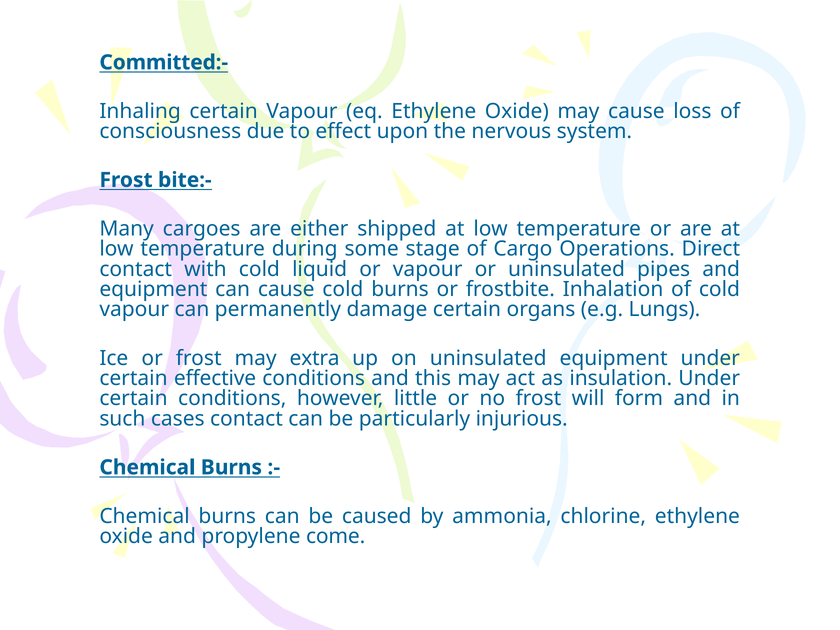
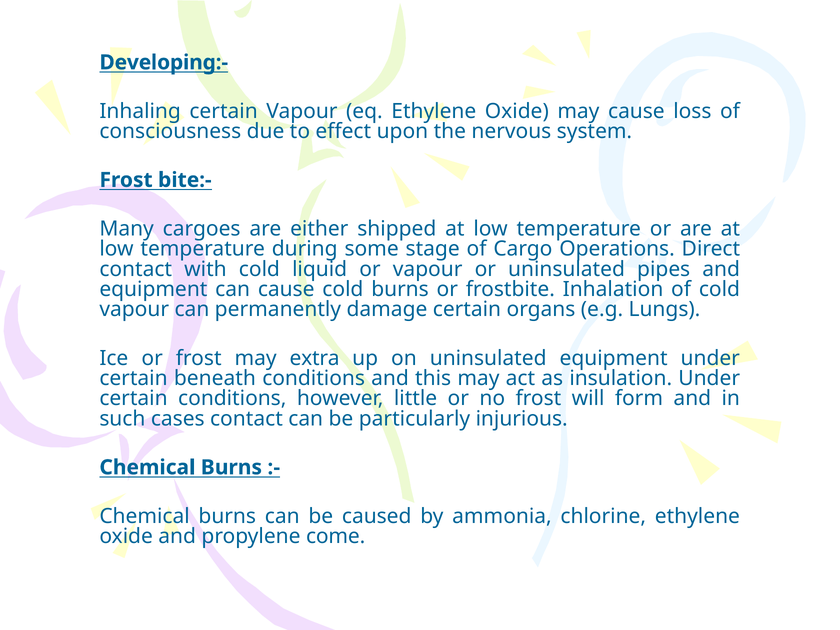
Committed:-: Committed:- -> Developing:-
effective: effective -> beneath
